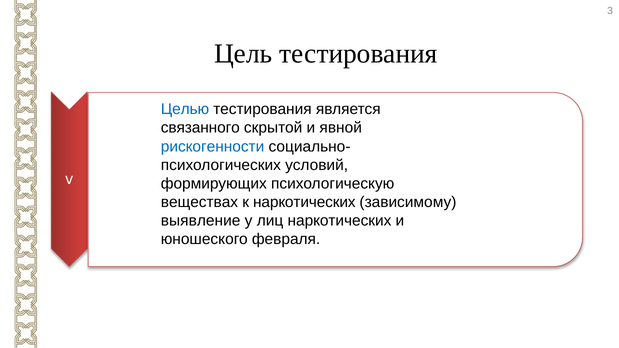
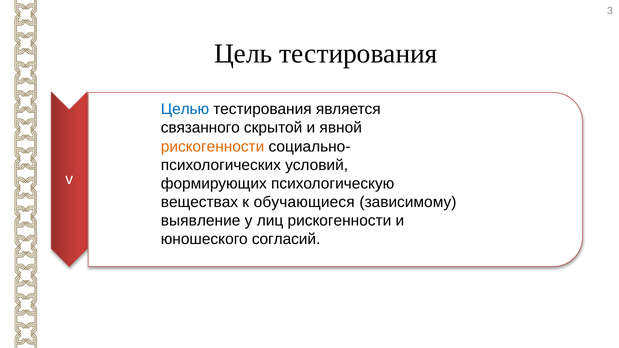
рискогенности at (213, 146) colour: blue -> orange
к наркотических: наркотических -> обучающиеся
лиц наркотических: наркотических -> рискогенности
февраля: февраля -> согласий
